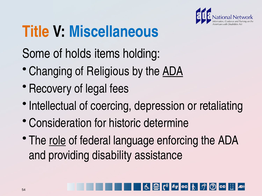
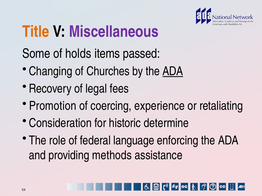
Miscellaneous colour: blue -> purple
holding: holding -> passed
Religious: Religious -> Churches
Intellectual: Intellectual -> Promotion
depression: depression -> experience
role underline: present -> none
disability: disability -> methods
